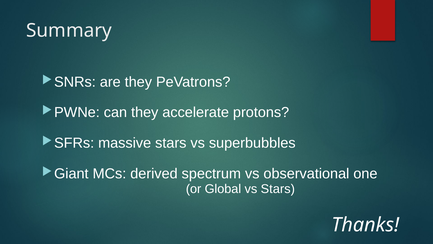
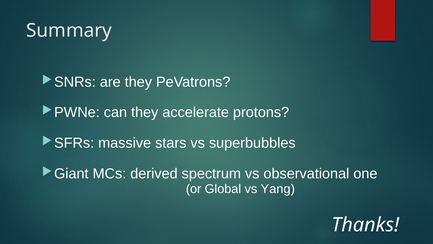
vs Stars: Stars -> Yang
